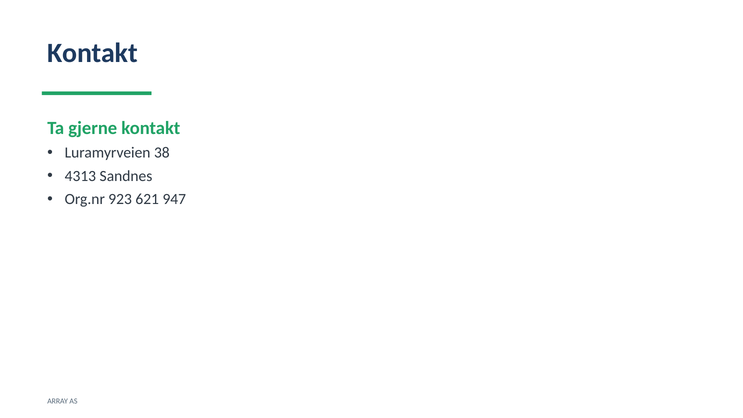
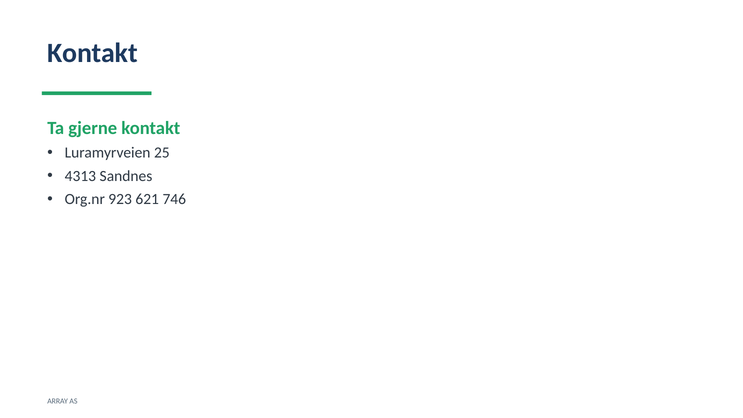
38: 38 -> 25
947: 947 -> 746
